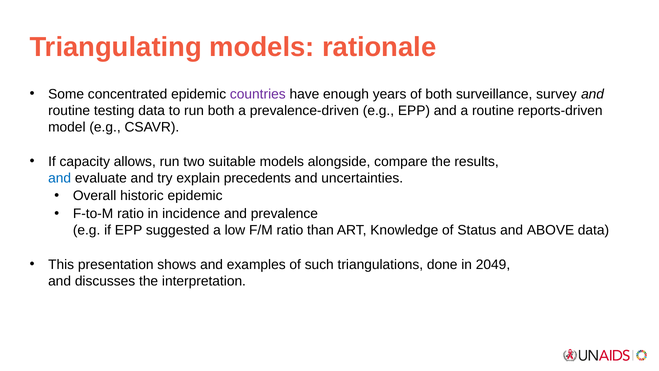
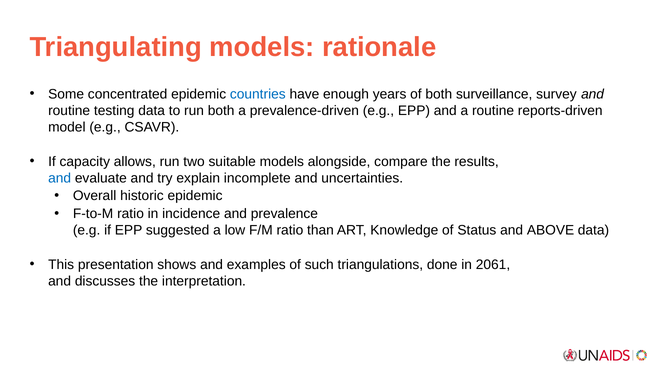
countries colour: purple -> blue
precedents: precedents -> incomplete
2049: 2049 -> 2061
